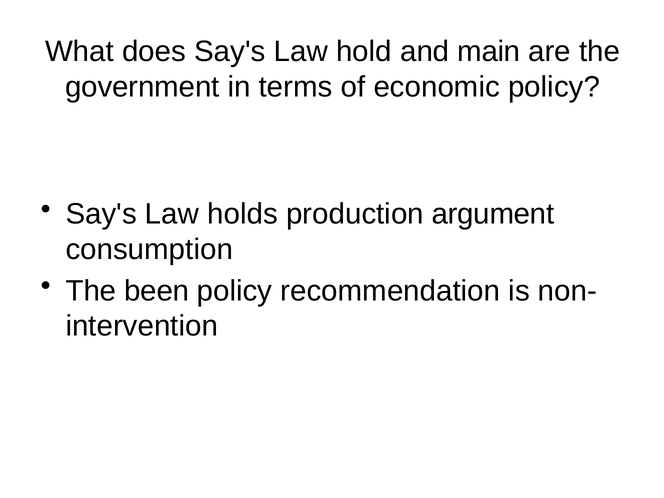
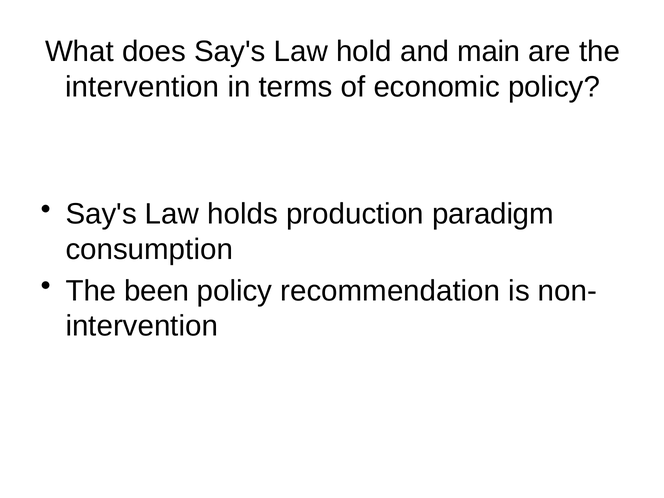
government at (142, 87): government -> intervention
argument: argument -> paradigm
